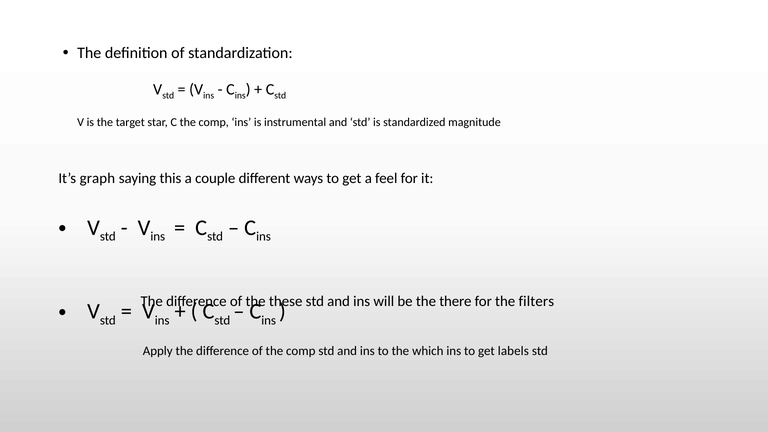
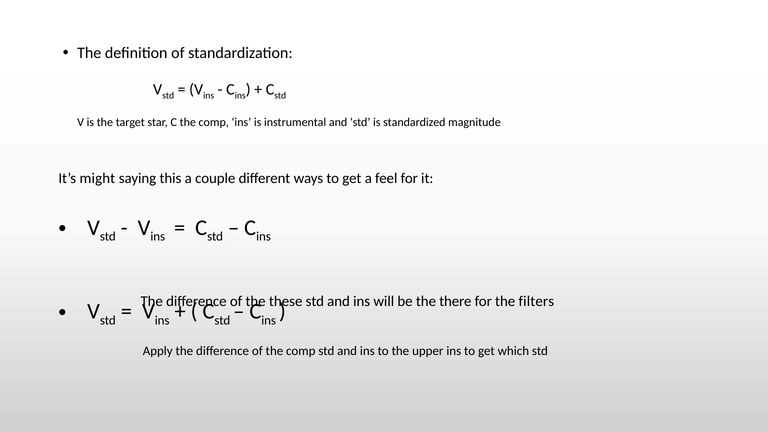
graph: graph -> might
which: which -> upper
labels: labels -> which
